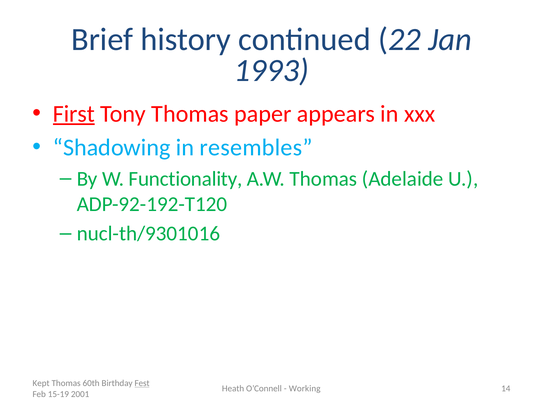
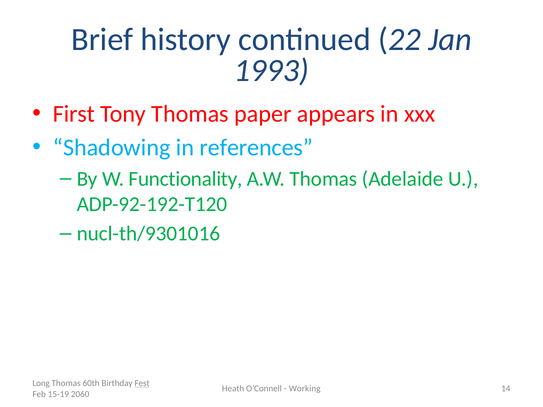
First underline: present -> none
resembles: resembles -> references
Kept: Kept -> Long
2001: 2001 -> 2060
